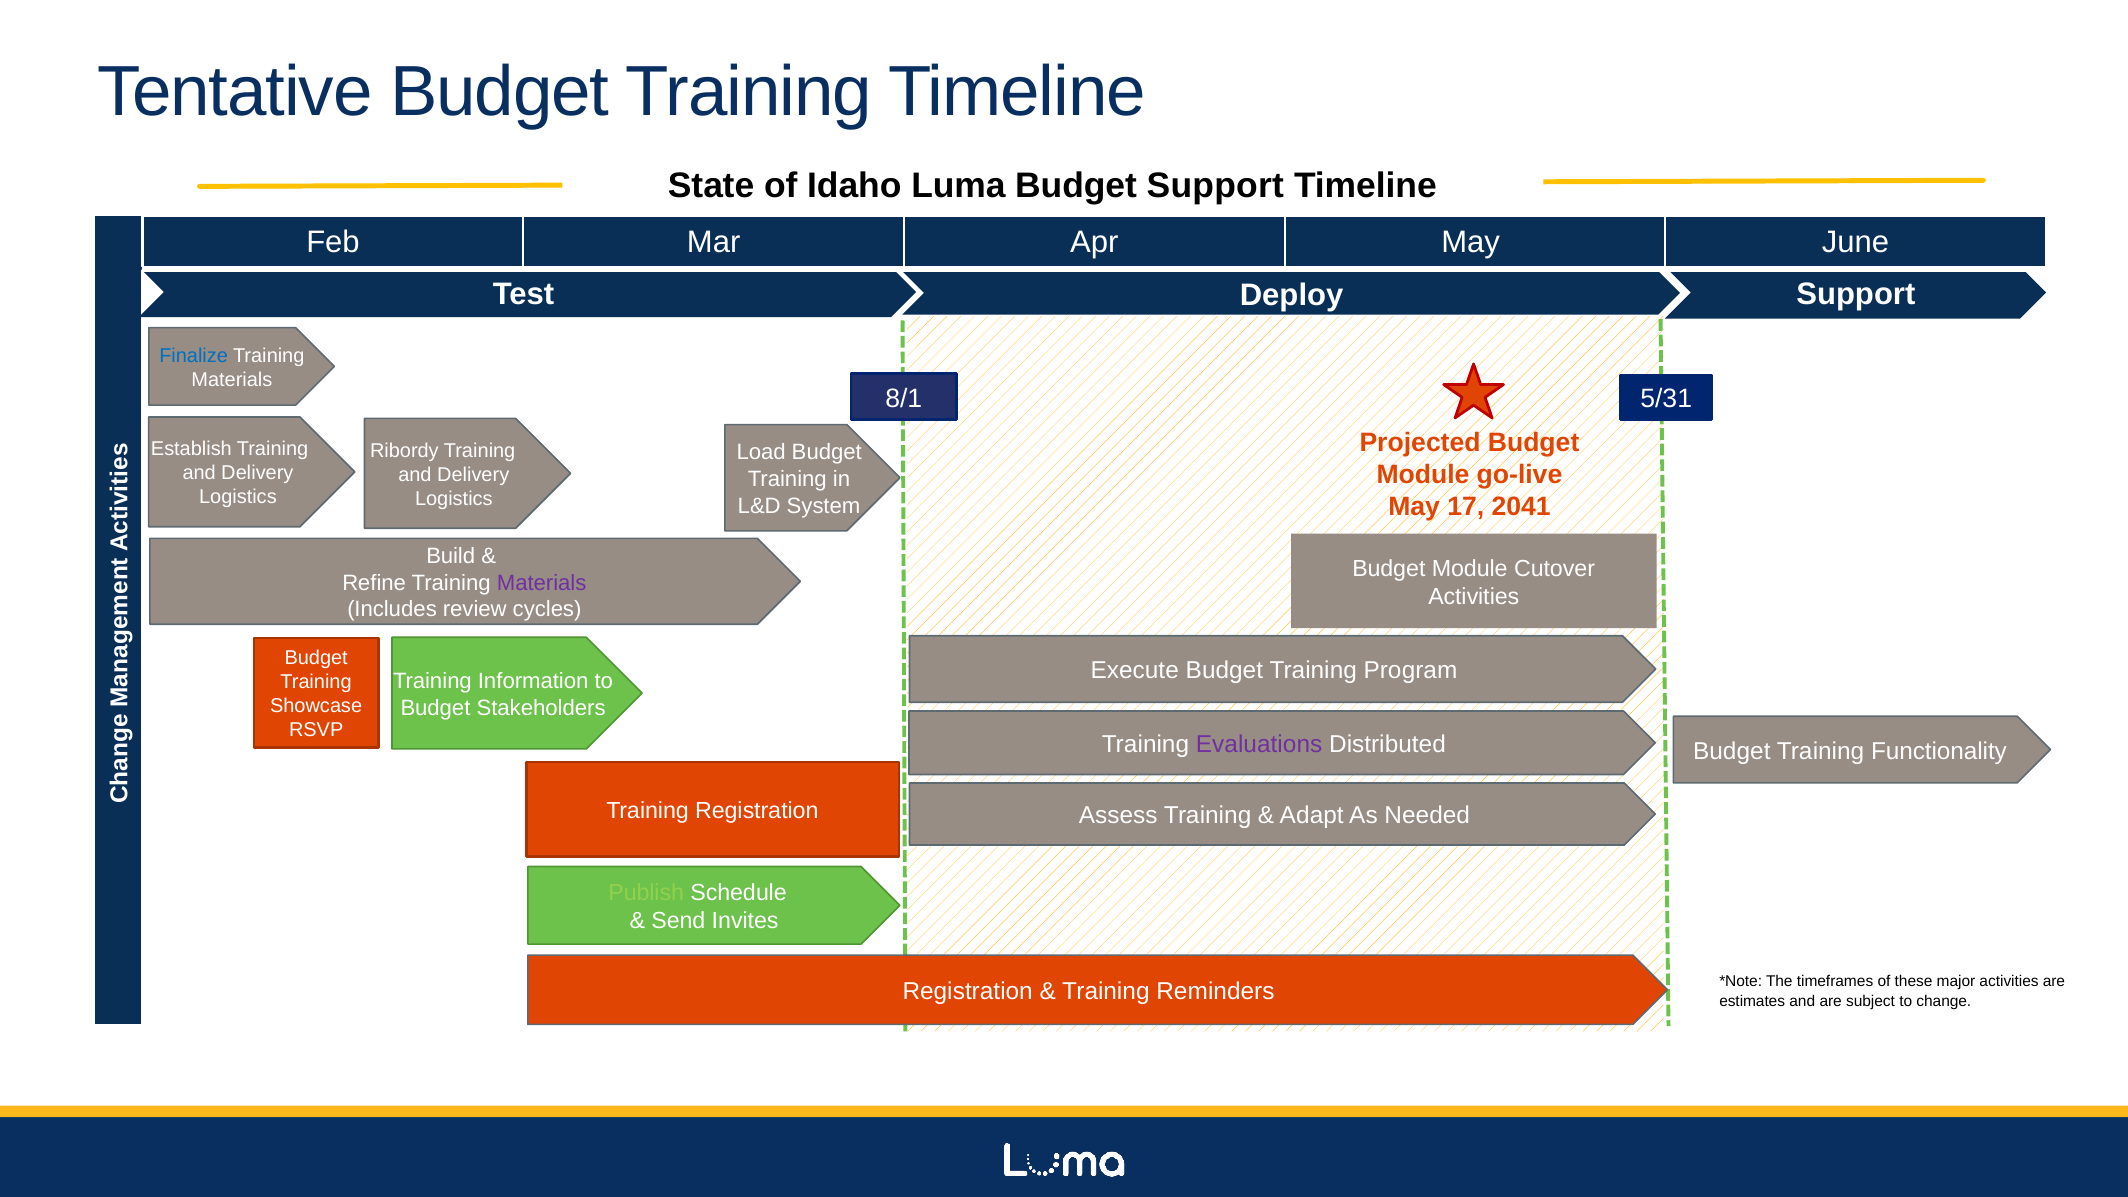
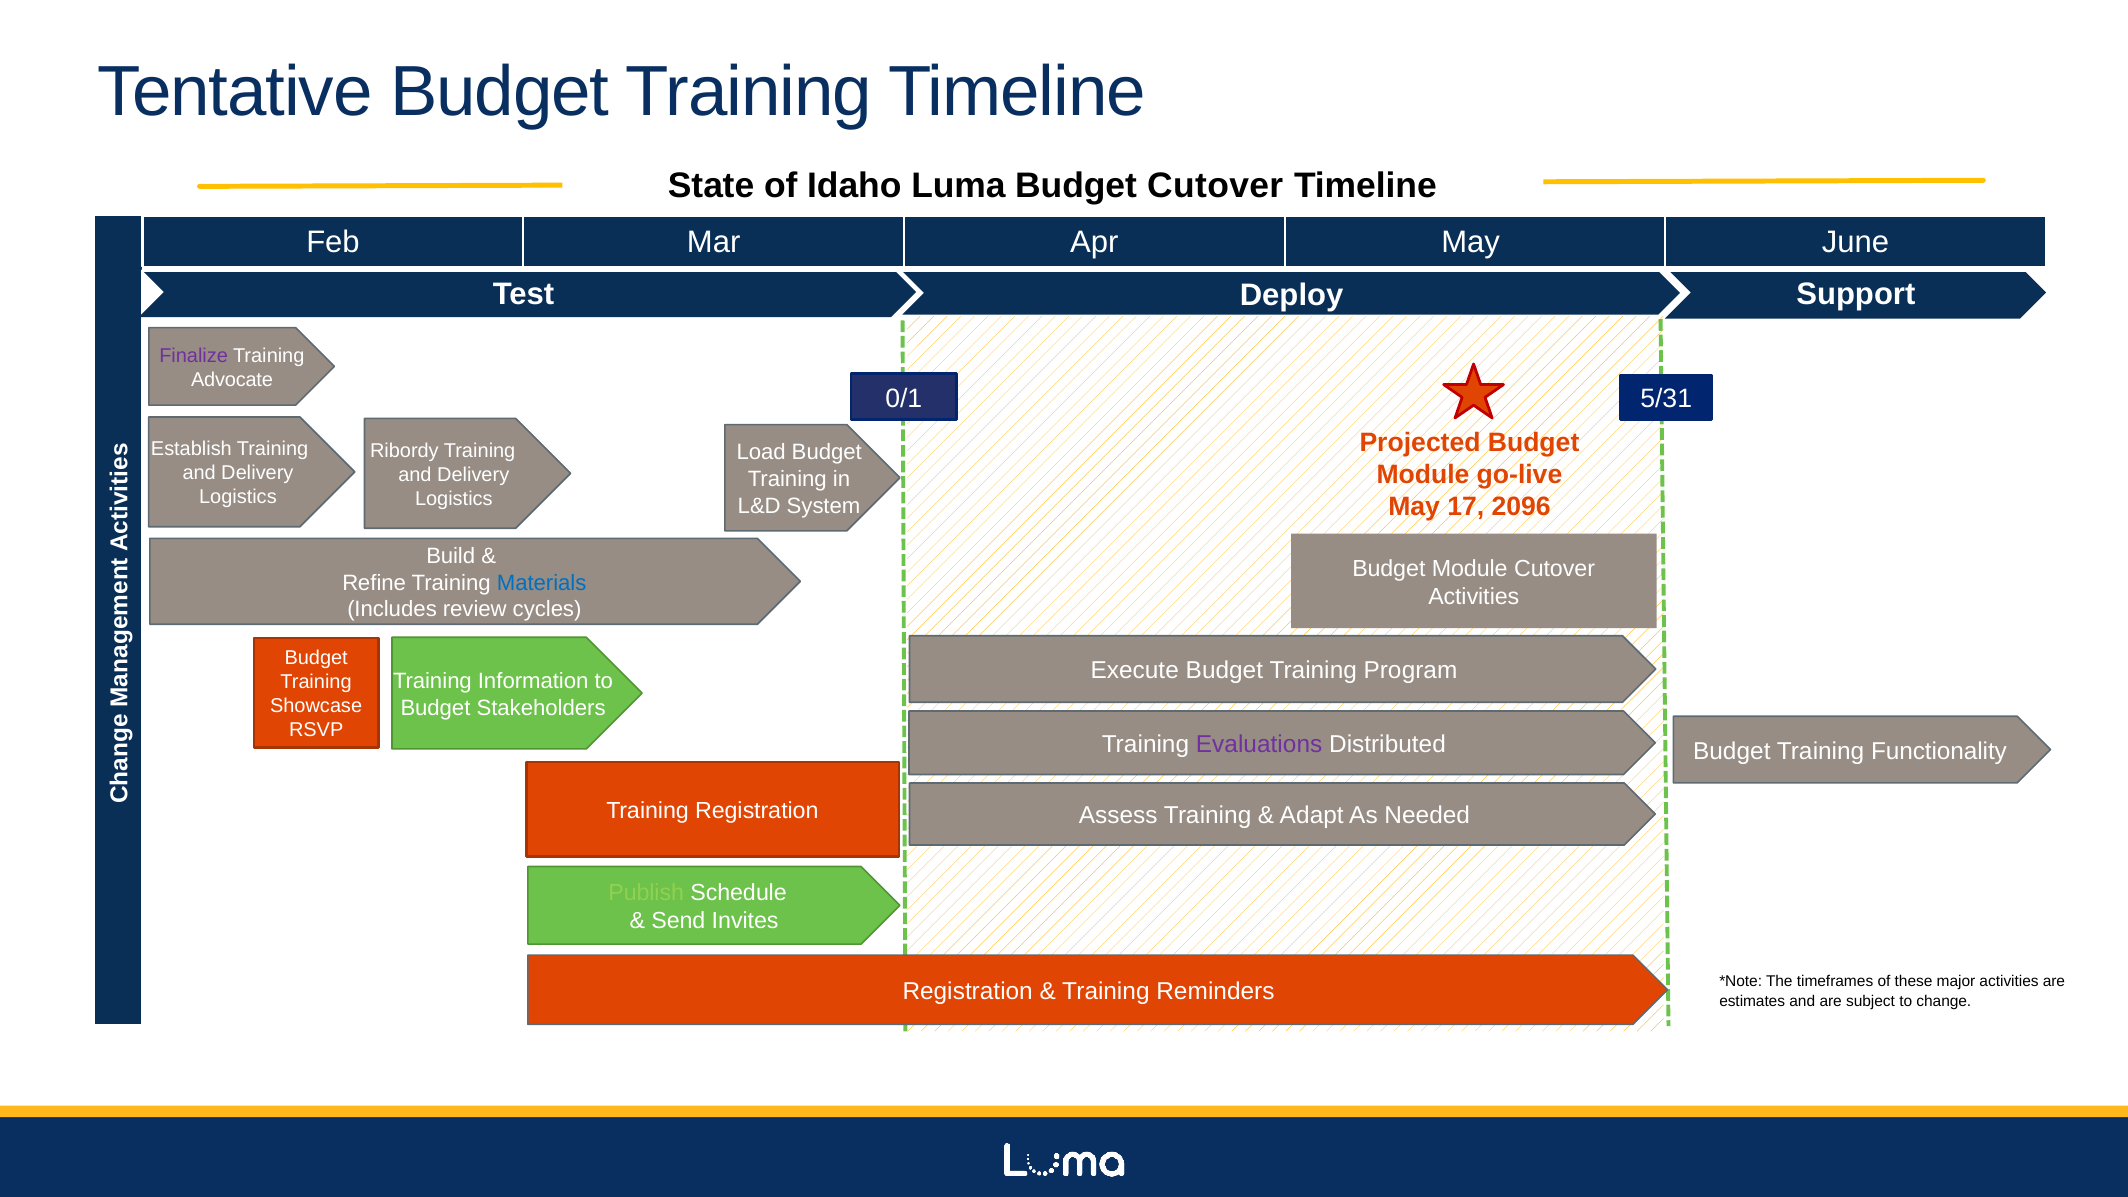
Budget Support: Support -> Cutover
Finalize colour: blue -> purple
Materials at (232, 380): Materials -> Advocate
8/1: 8/1 -> 0/1
2041: 2041 -> 2096
Materials at (542, 583) colour: purple -> blue
